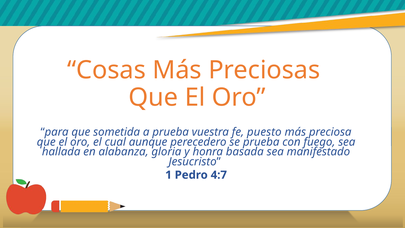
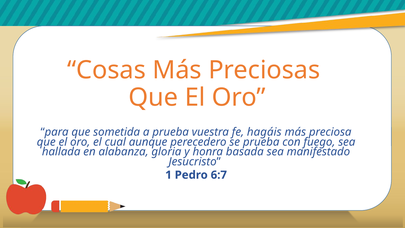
puesto: puesto -> hagáis
4:7: 4:7 -> 6:7
